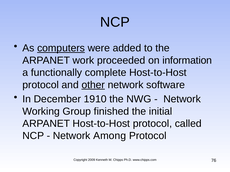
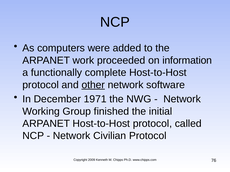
computers underline: present -> none
1910: 1910 -> 1971
Among: Among -> Civilian
